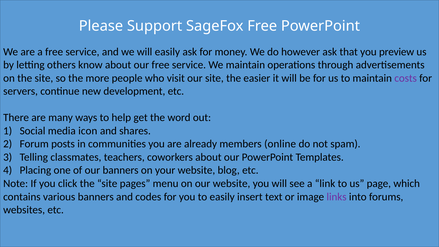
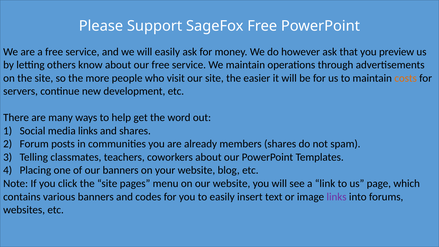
costs colour: purple -> orange
media icon: icon -> links
members online: online -> shares
